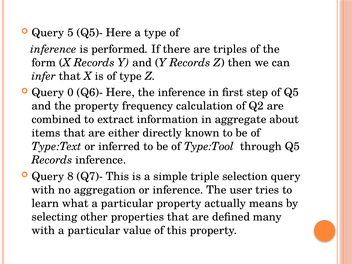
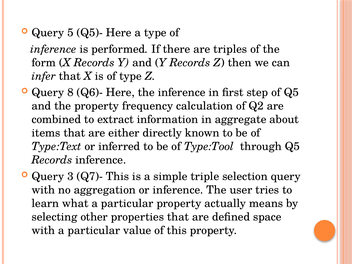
0: 0 -> 8
8: 8 -> 3
many: many -> space
